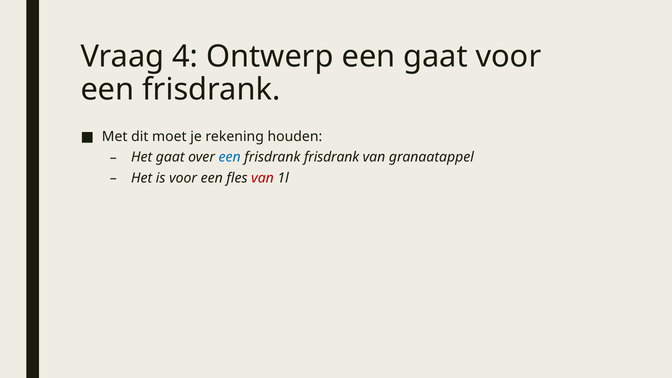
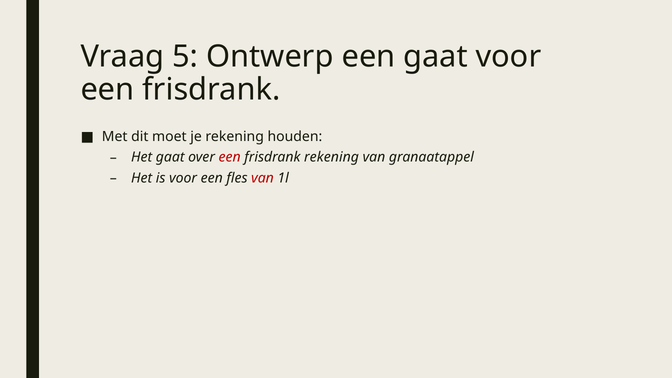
4: 4 -> 5
een at (230, 157) colour: blue -> red
frisdrank frisdrank: frisdrank -> rekening
